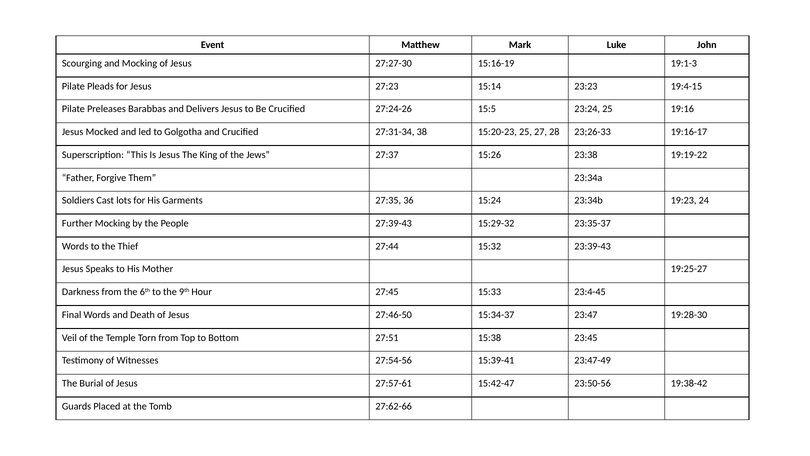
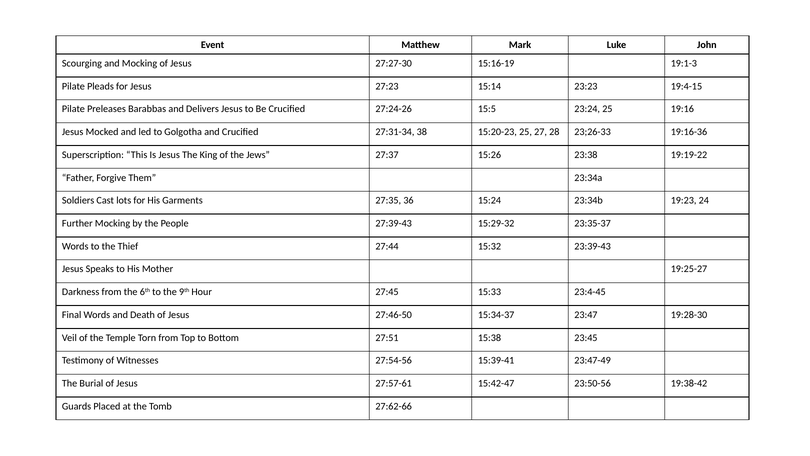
19:16-17: 19:16-17 -> 19:16-36
